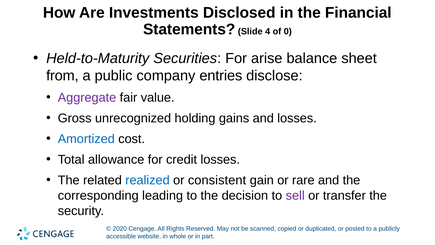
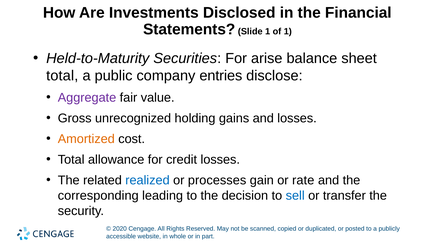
Slide 4: 4 -> 1
of 0: 0 -> 1
from at (62, 76): from -> total
Amortized colour: blue -> orange
consistent: consistent -> processes
rare: rare -> rate
sell colour: purple -> blue
